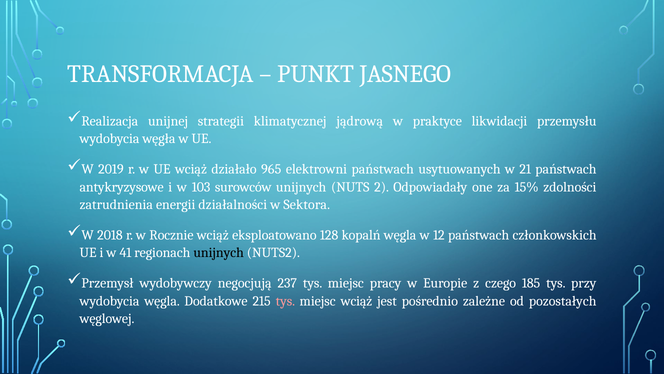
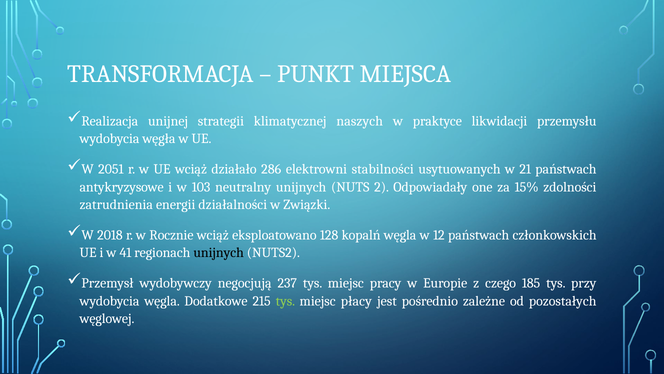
JASNEGO: JASNEGO -> MIEJSCA
jądrową: jądrową -> naszych
2019: 2019 -> 2051
965: 965 -> 286
elektrowni państwach: państwach -> stabilności
surowców: surowców -> neutralny
Sektora: Sektora -> Związki
tys at (285, 301) colour: pink -> light green
miejsc wciąż: wciąż -> płacy
